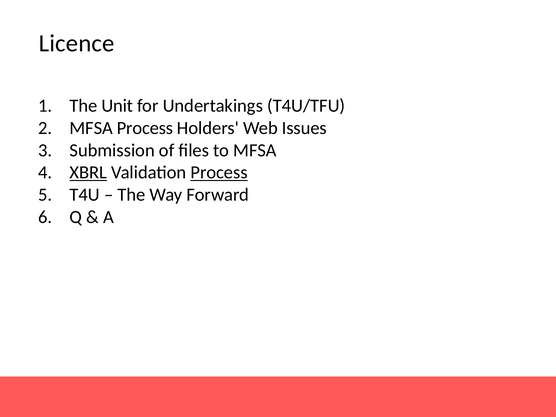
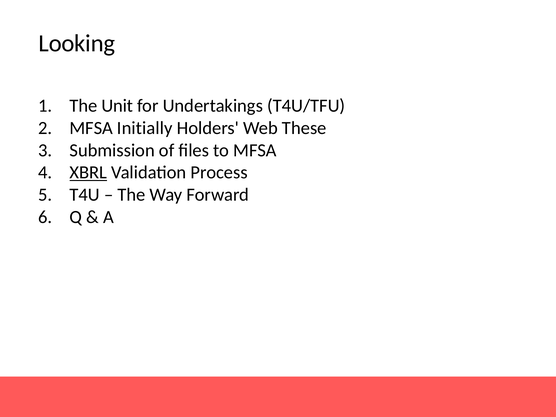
Licence: Licence -> Looking
MFSA Process: Process -> Initially
Issues: Issues -> These
Process at (219, 172) underline: present -> none
